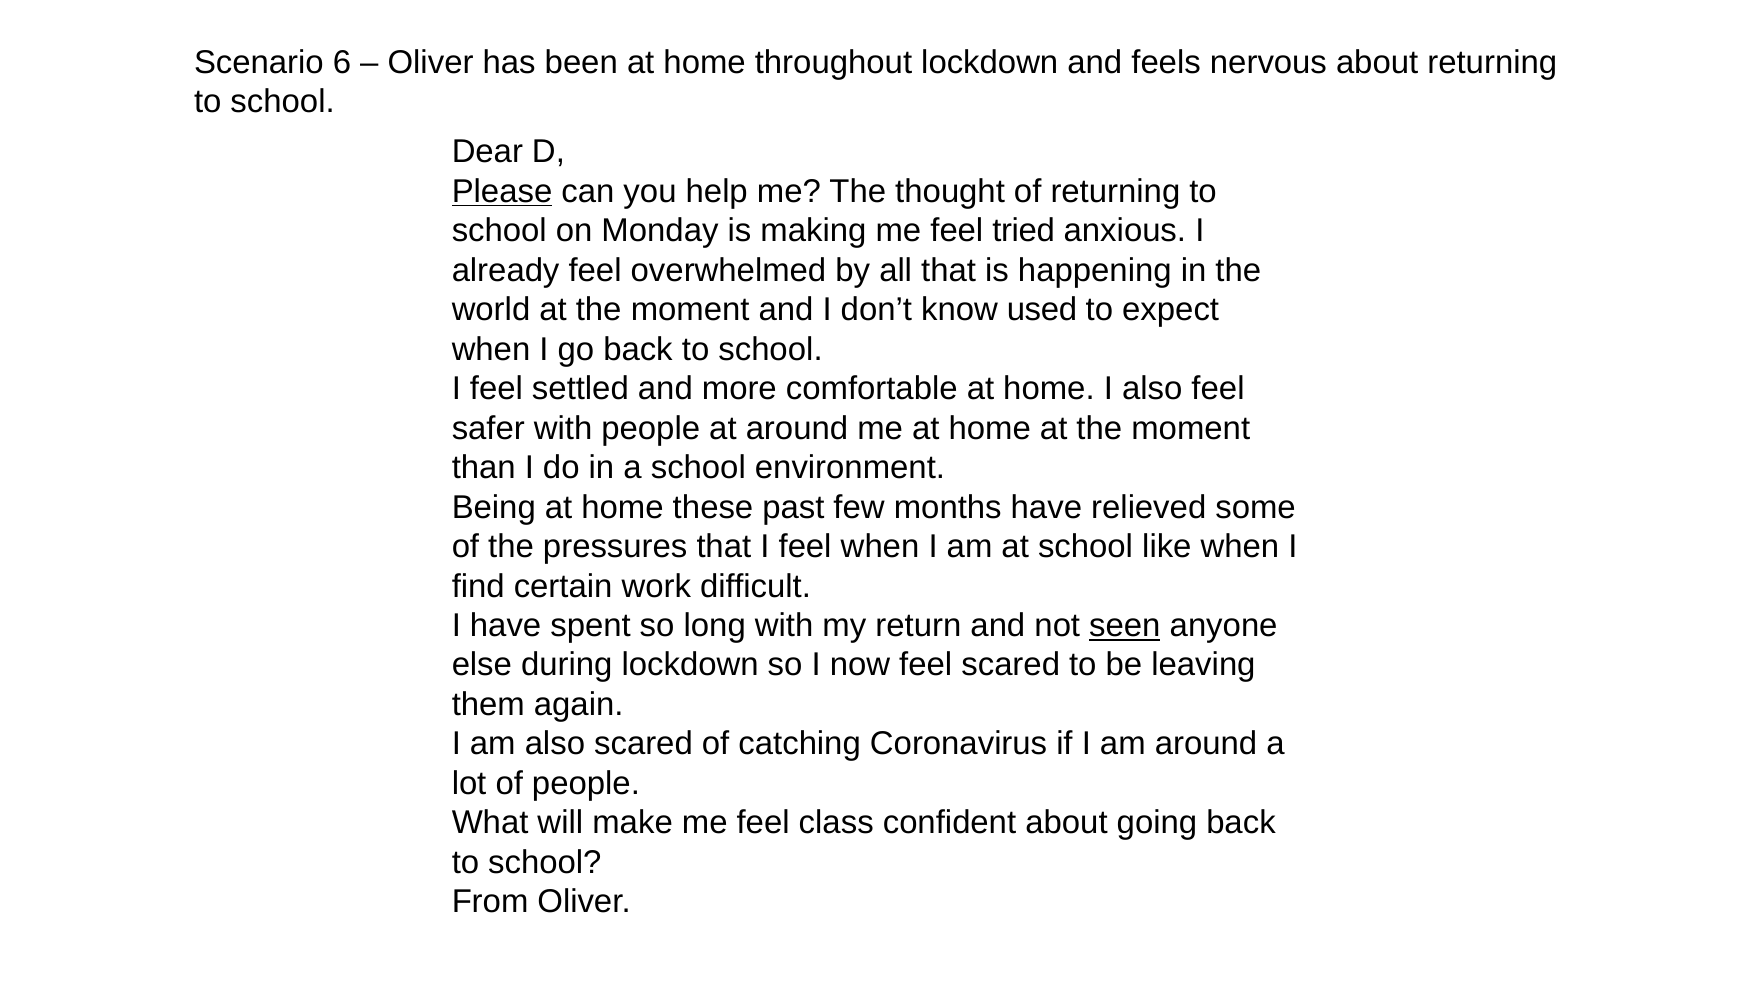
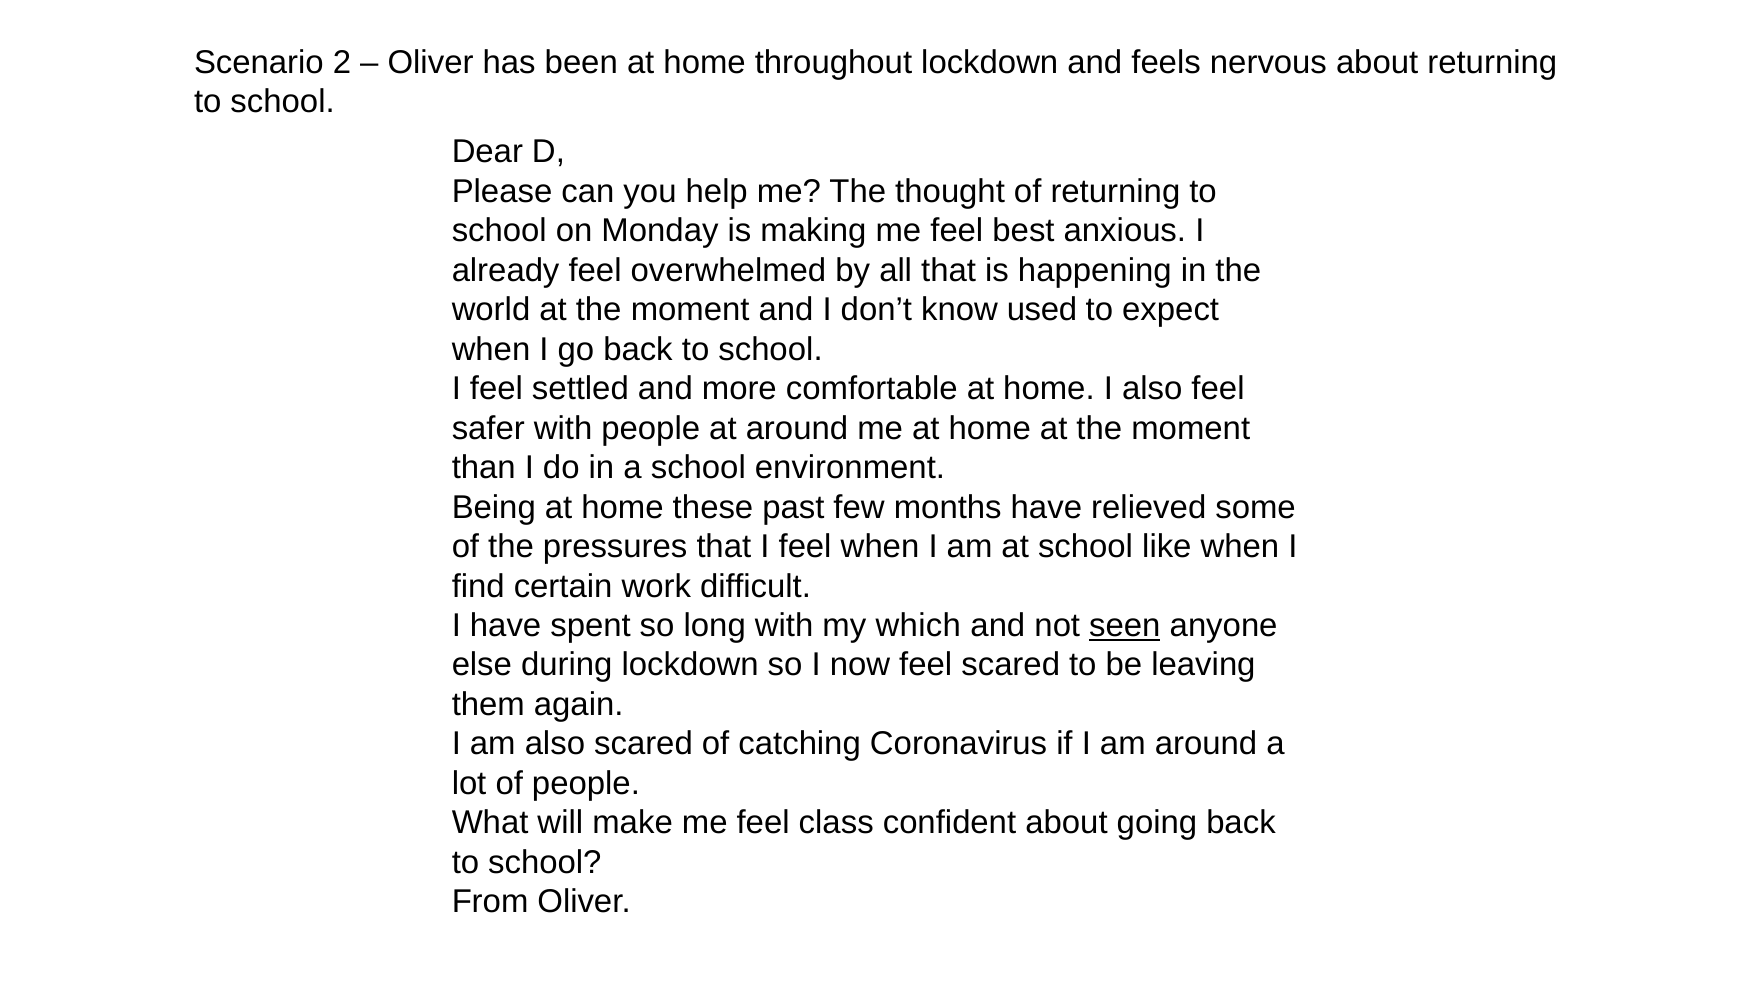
6: 6 -> 2
Please underline: present -> none
tried: tried -> best
return: return -> which
